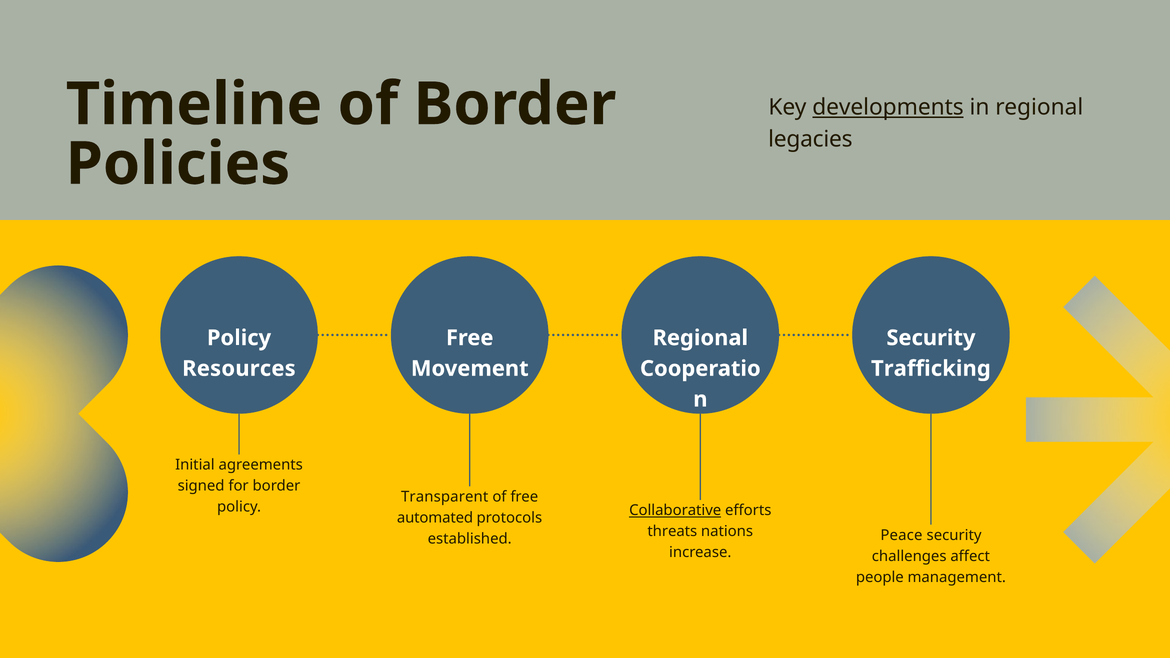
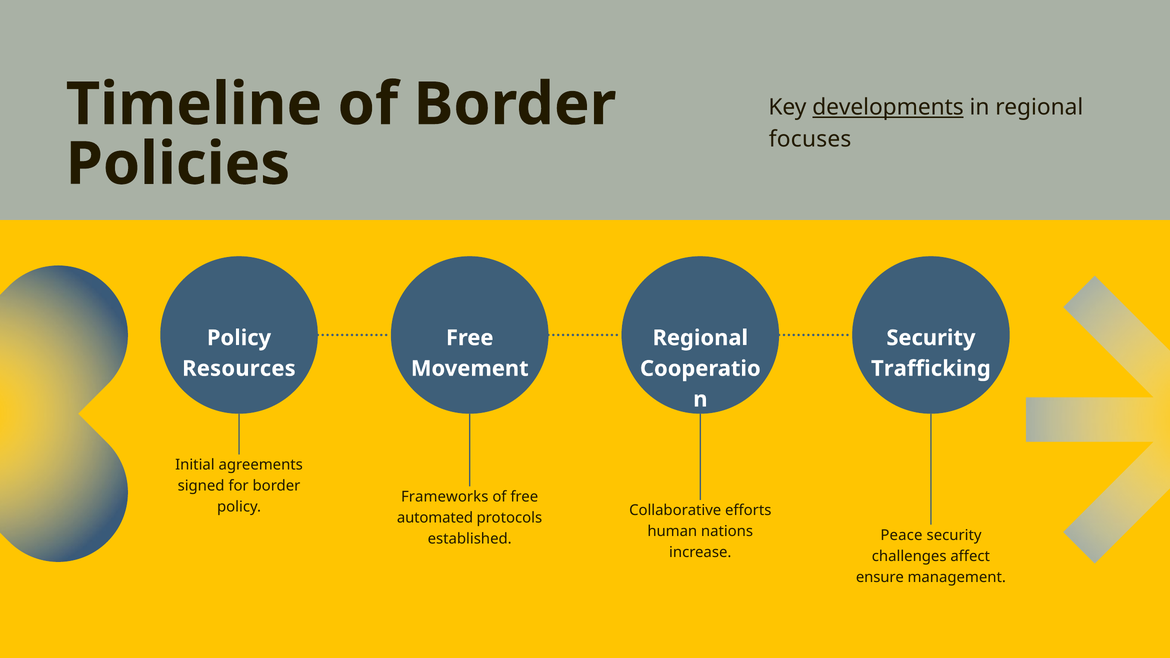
legacies: legacies -> focuses
Transparent: Transparent -> Frameworks
Collaborative underline: present -> none
threats: threats -> human
people: people -> ensure
